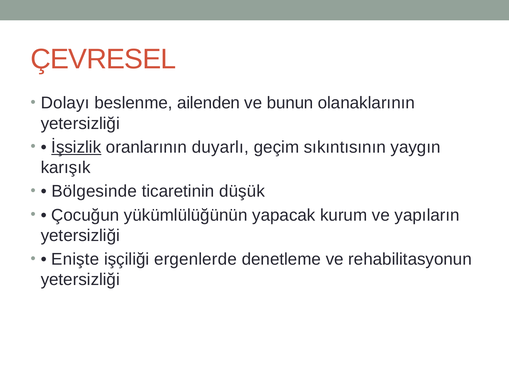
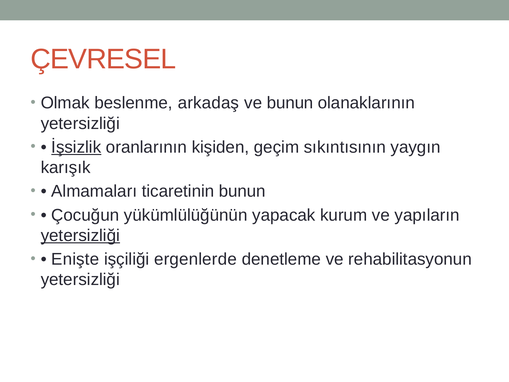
Dolayı: Dolayı -> Olmak
ailenden: ailenden -> arkadaş
duyarlı: duyarlı -> kişiden
Bölgesinde: Bölgesinde -> Almamaları
ticaretinin düşük: düşük -> bunun
yetersizliği at (80, 235) underline: none -> present
